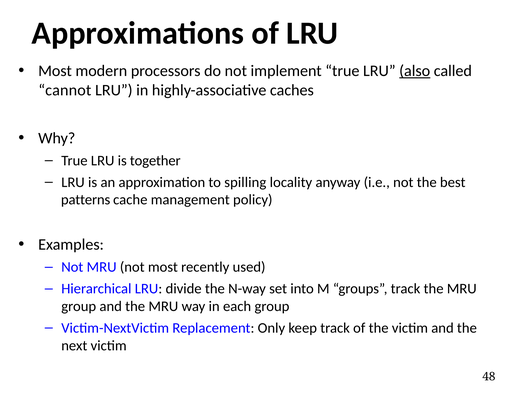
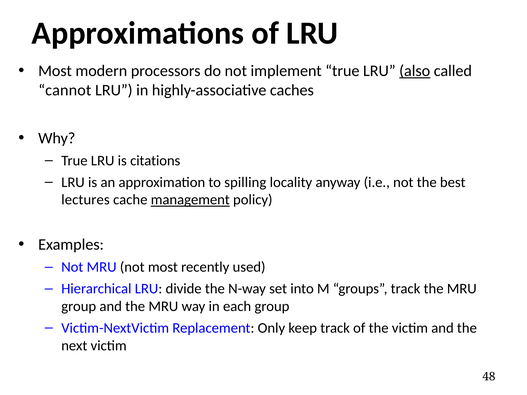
together: together -> citations
patterns: patterns -> lectures
management underline: none -> present
